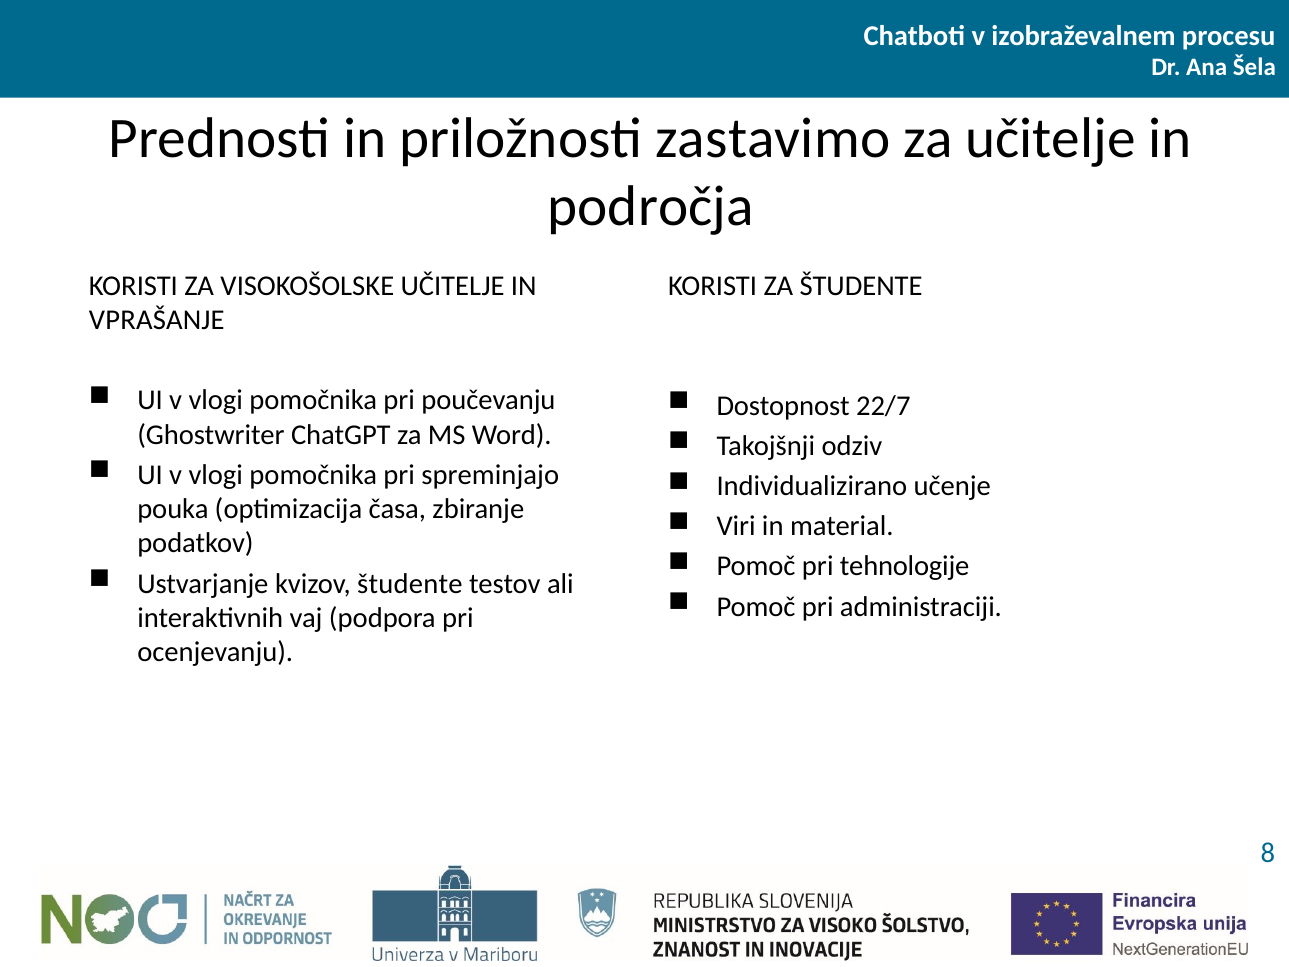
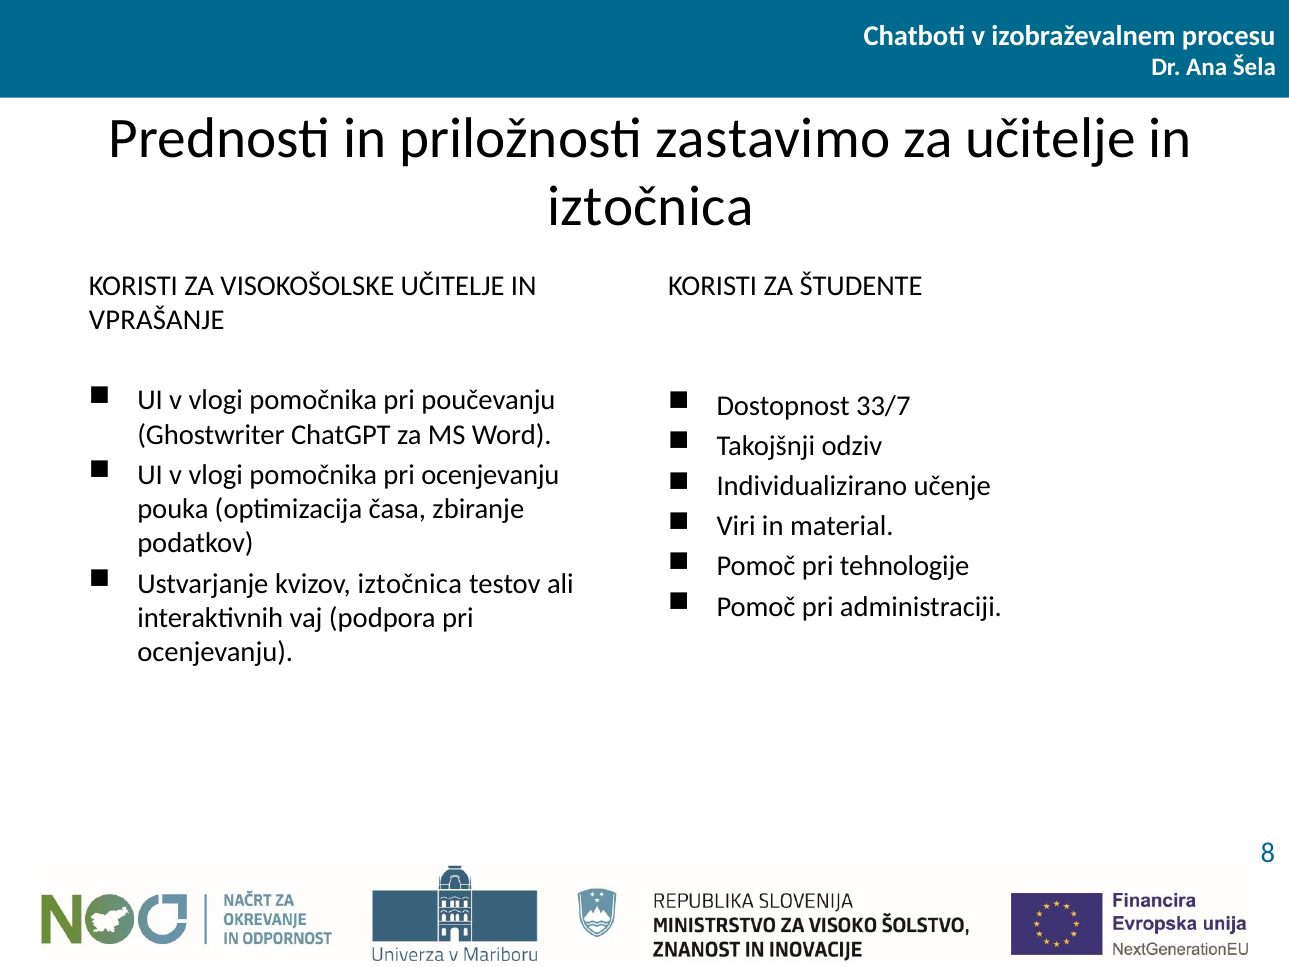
področja at (651, 207): področja -> iztočnica
22/7: 22/7 -> 33/7
pomočnika pri spreminjajo: spreminjajo -> ocenjevanju
kvizov študente: študente -> iztočnica
